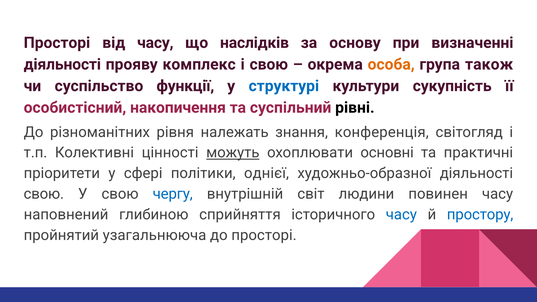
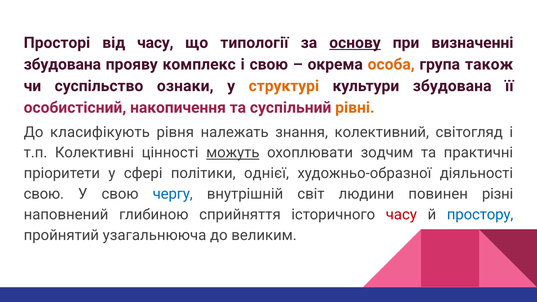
наслідків: наслідків -> типології
основу underline: none -> present
діяльності at (62, 64): діяльності -> збудована
функції: функції -> ознаки
структурі colour: blue -> orange
культури сукупність: сукупність -> збудована
рівні colour: black -> orange
різноманітних: різноманітних -> класифікують
конференція: конференція -> колективний
основні: основні -> зодчим
повинен часу: часу -> різні
часу at (401, 215) colour: blue -> red
до просторі: просторі -> великим
